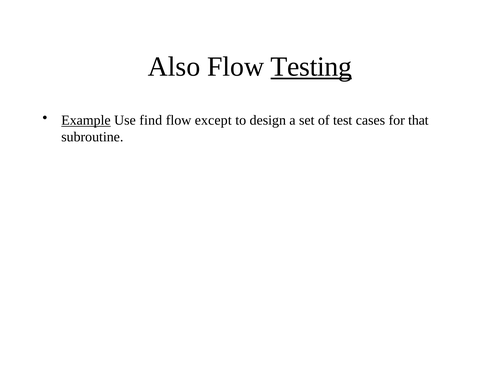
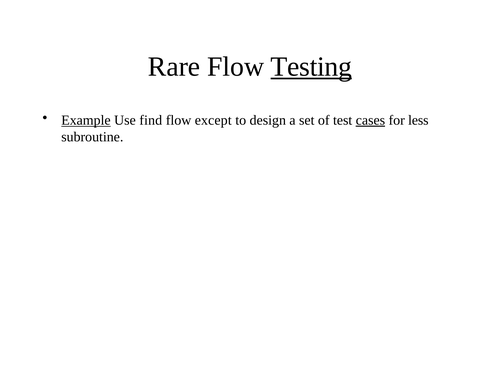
Also: Also -> Rare
cases underline: none -> present
that: that -> less
